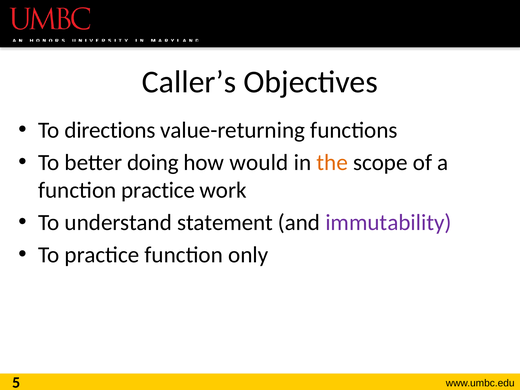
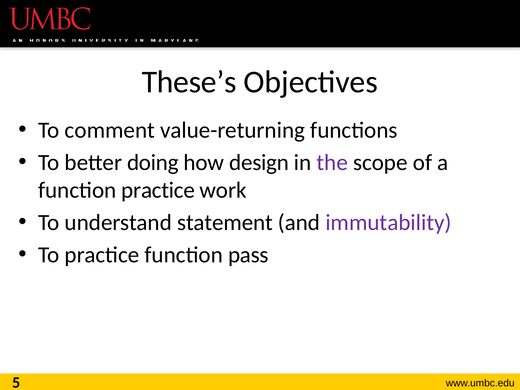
Caller’s: Caller’s -> These’s
directions: directions -> comment
would: would -> design
the colour: orange -> purple
only: only -> pass
